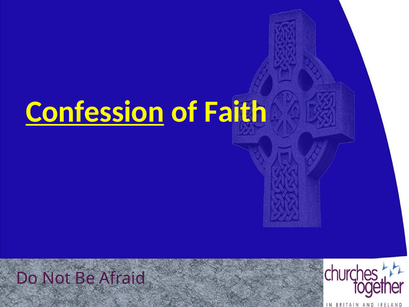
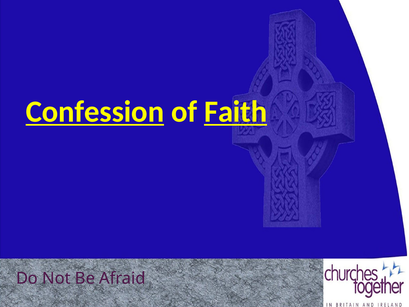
Faith underline: none -> present
